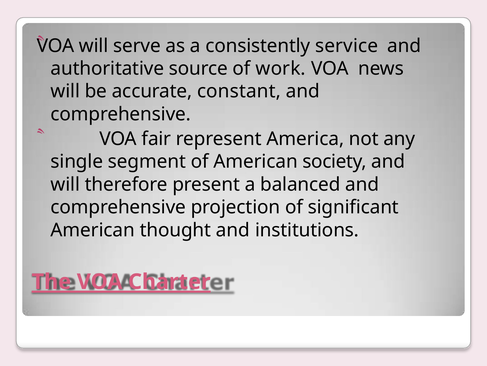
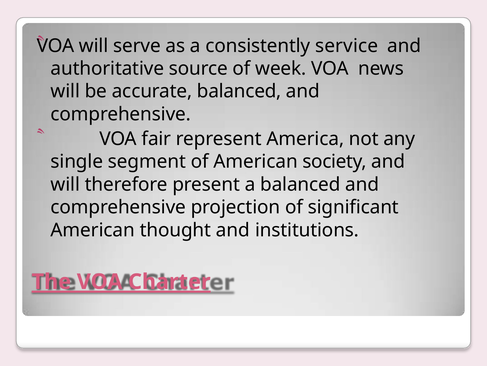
work: work -> week
accurate constant: constant -> balanced
